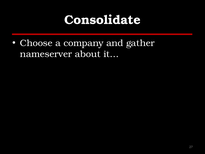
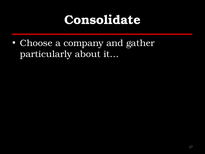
nameserver: nameserver -> particularly
